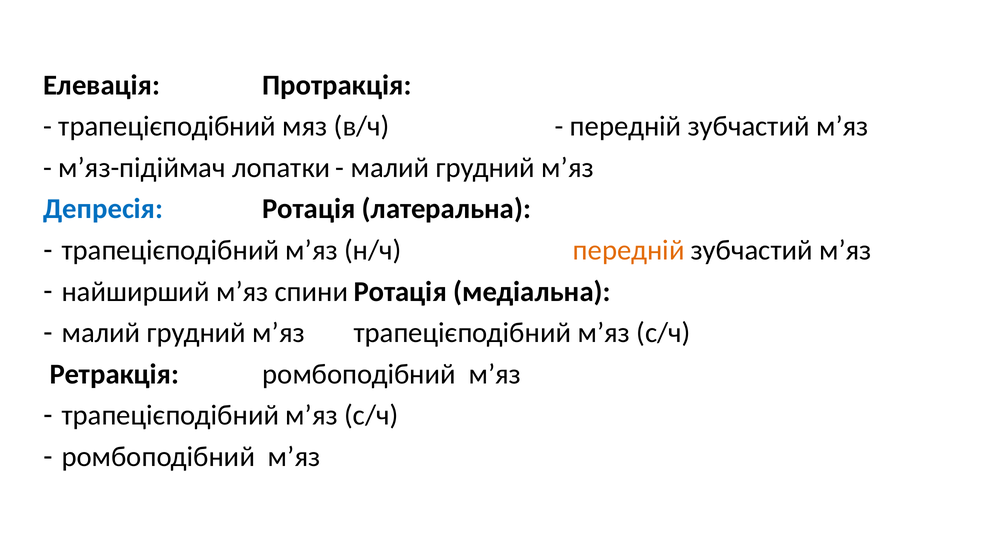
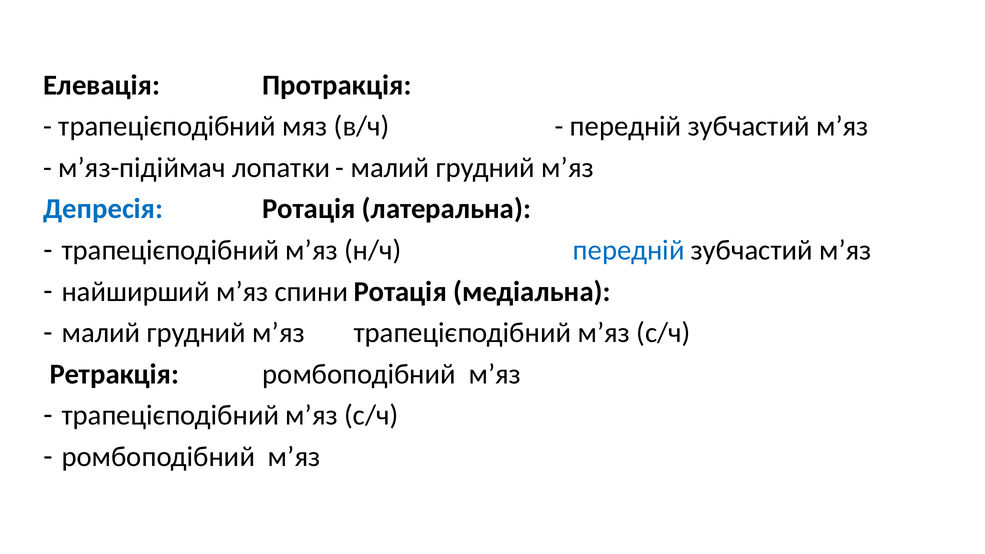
передній at (629, 250) colour: orange -> blue
